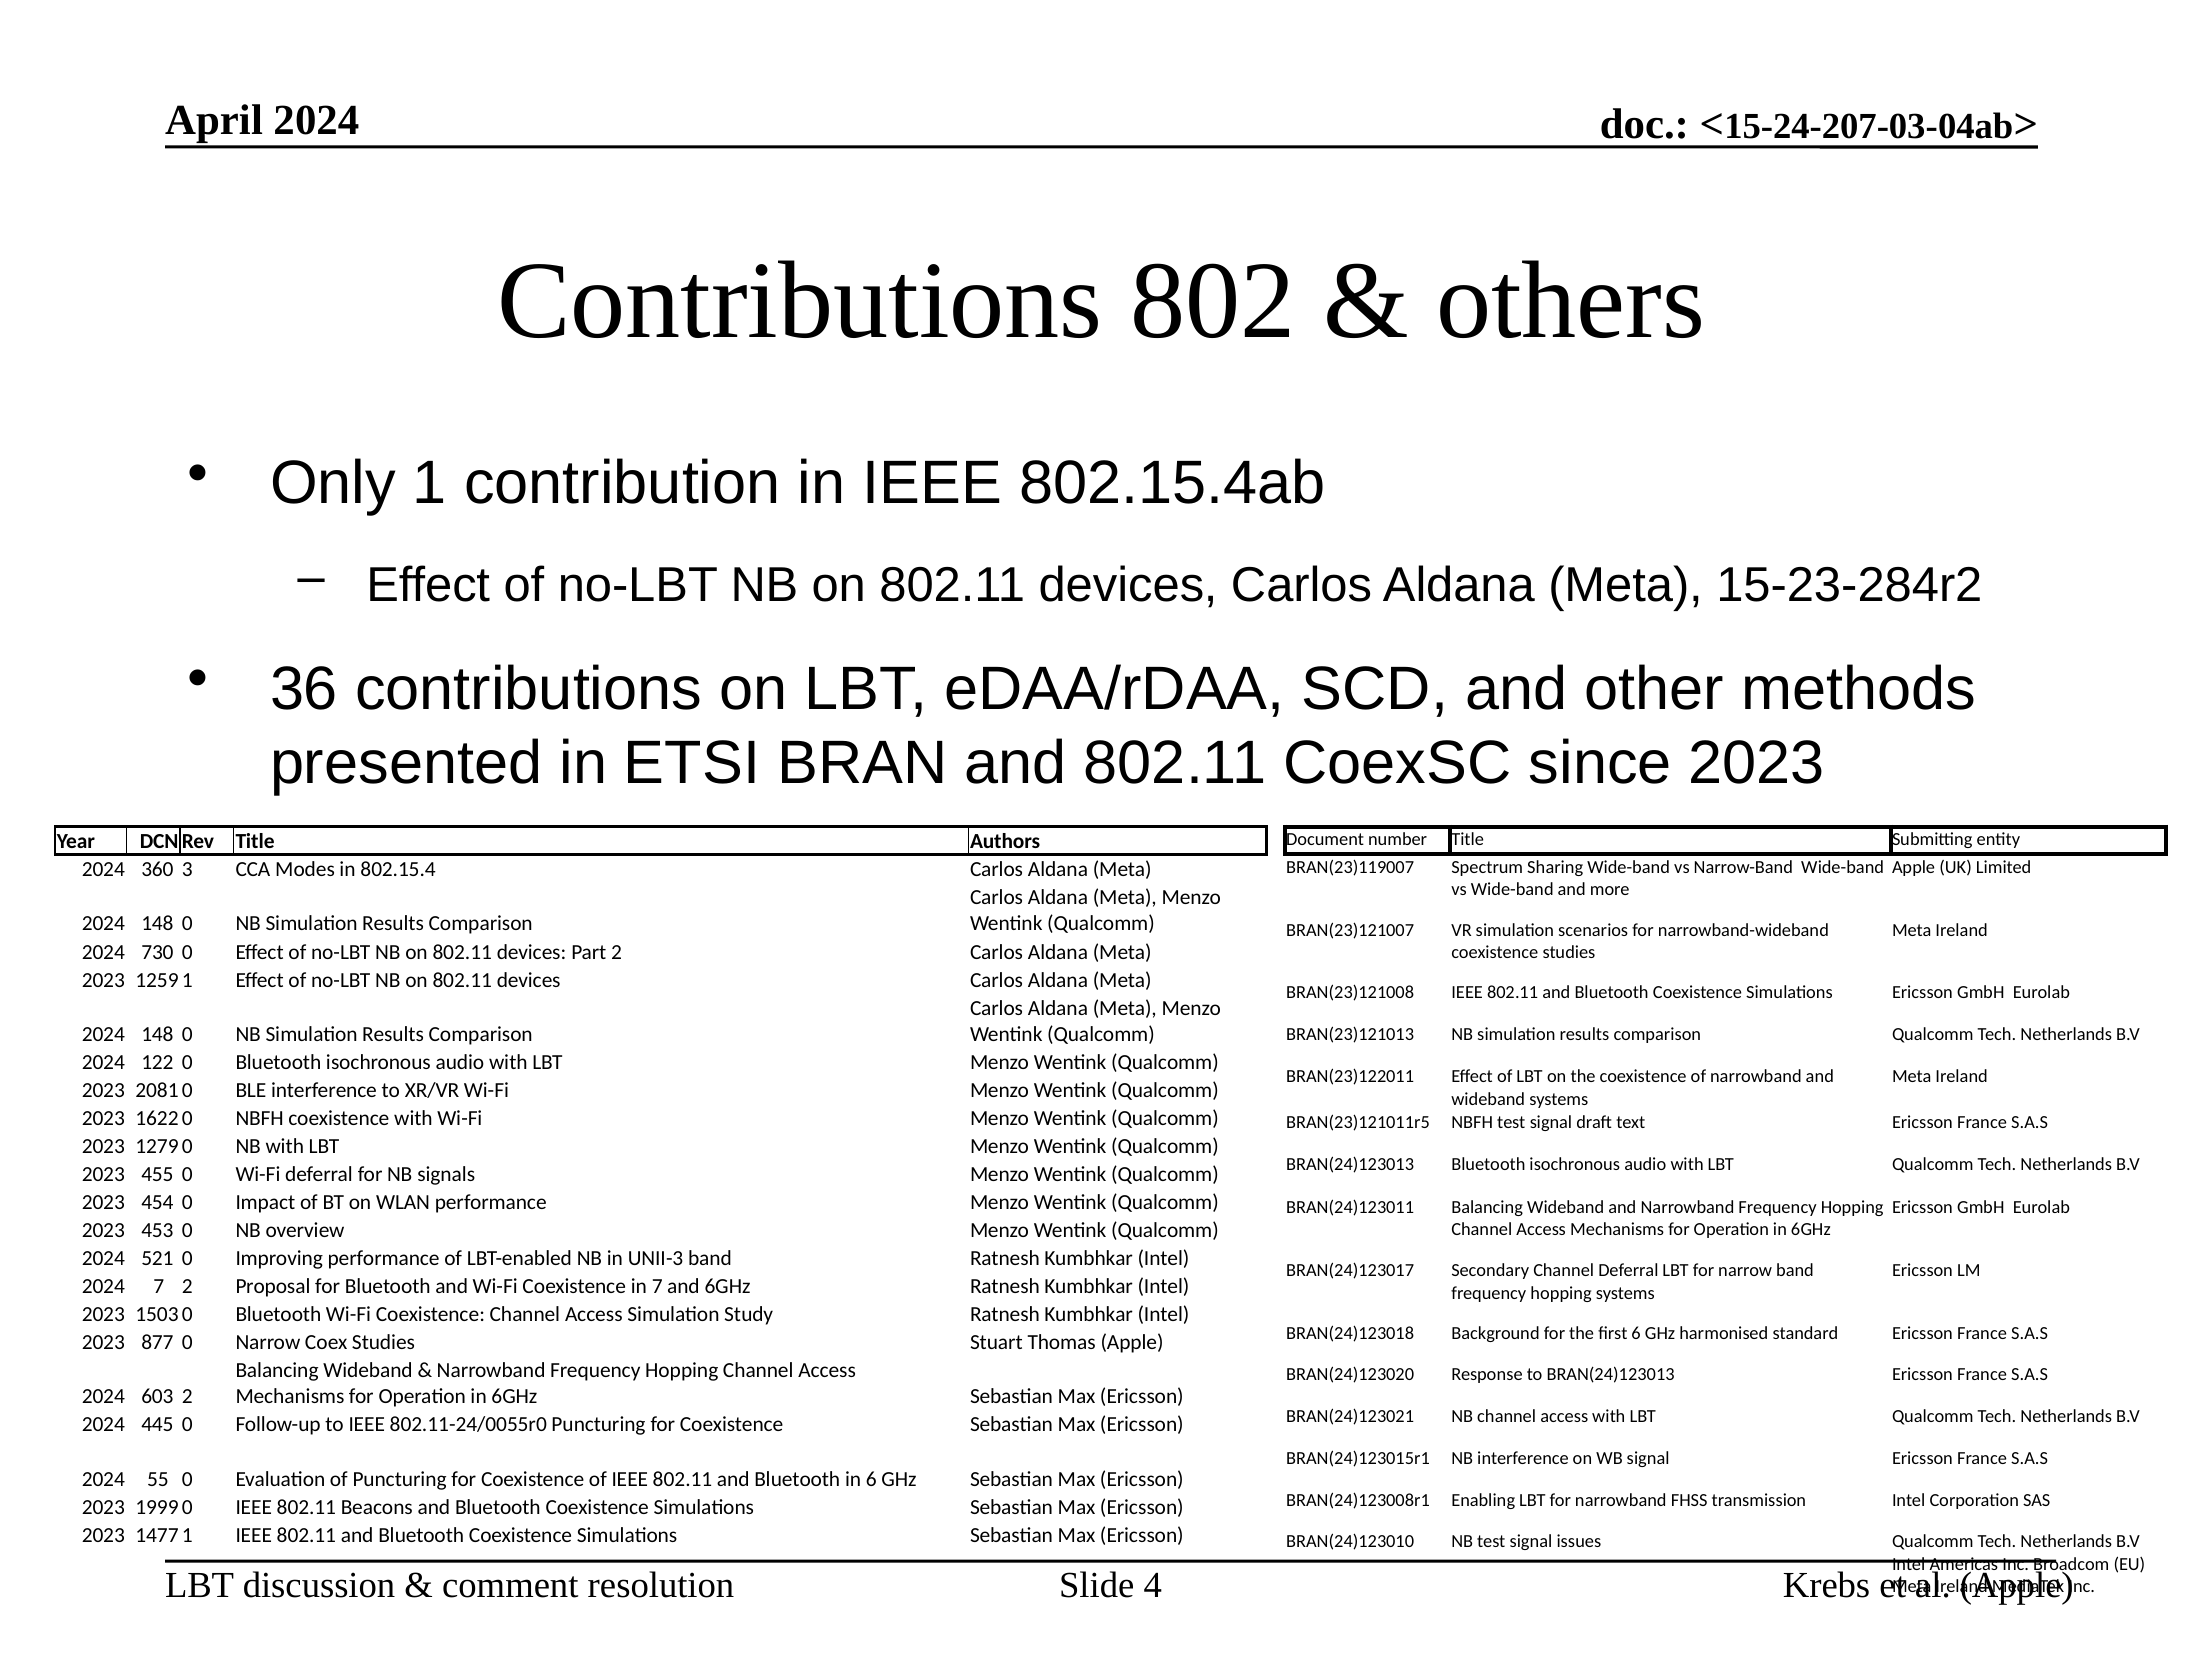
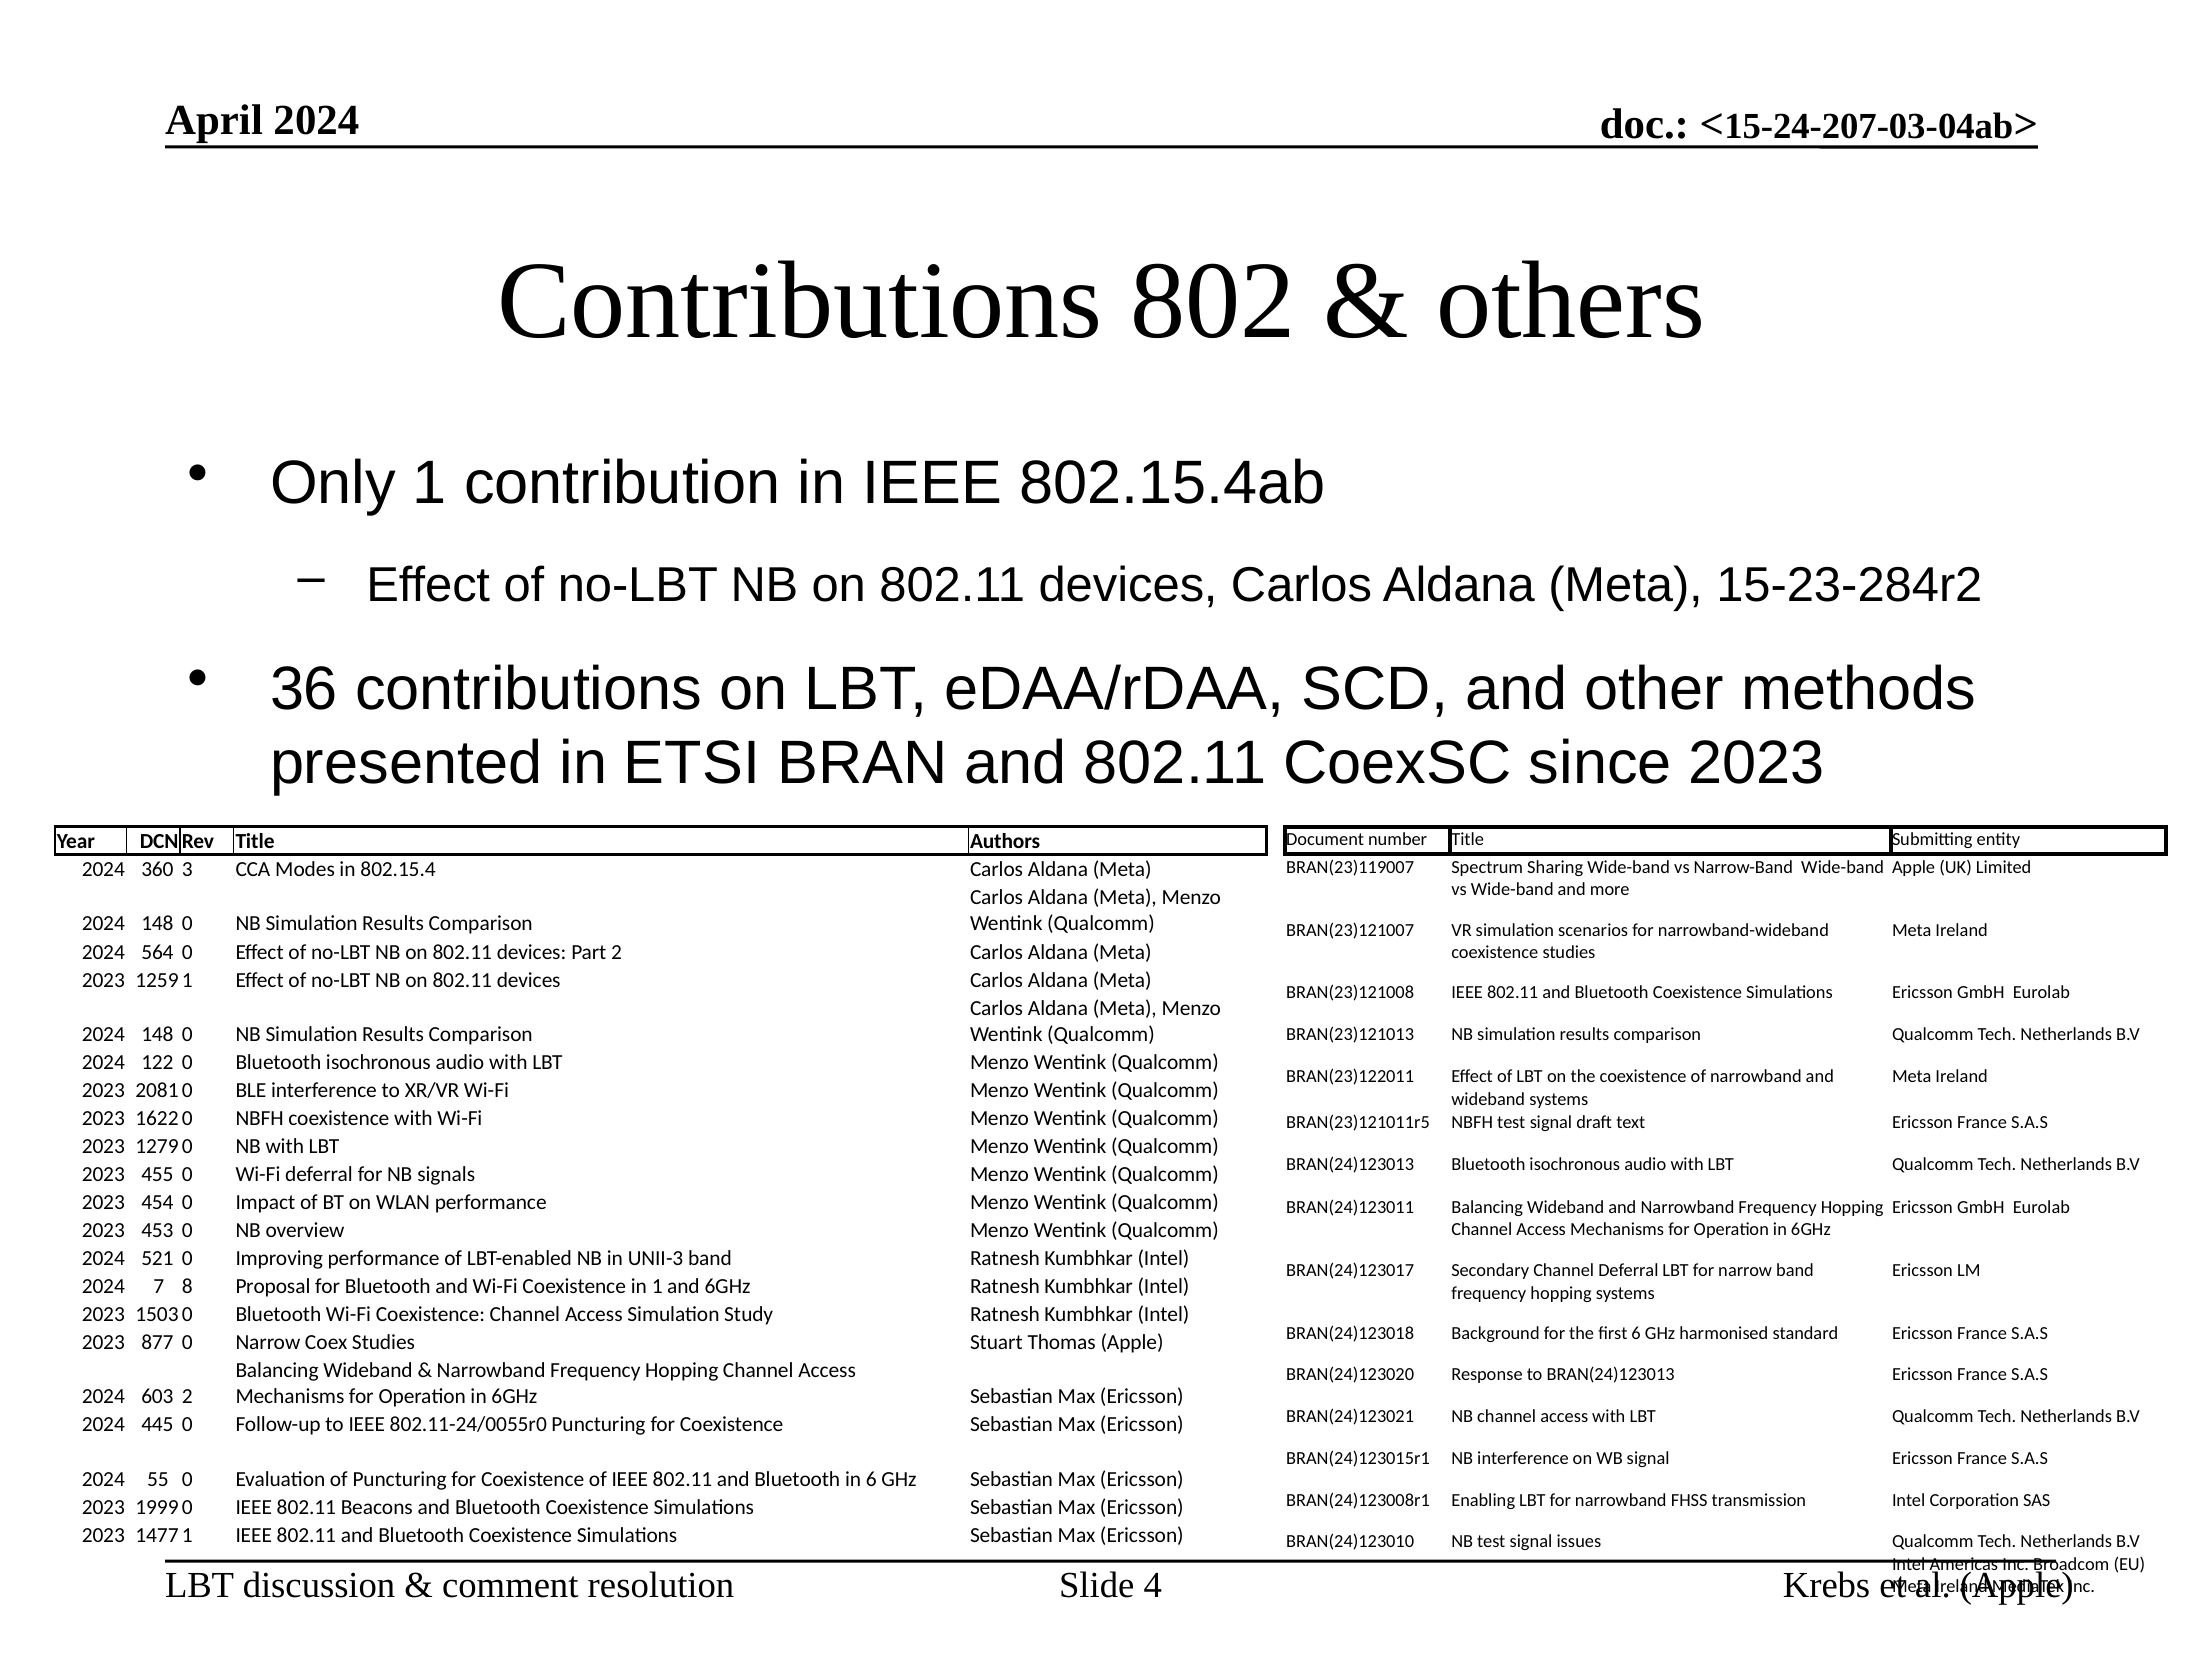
730: 730 -> 564
7 2: 2 -> 8
in 7: 7 -> 1
